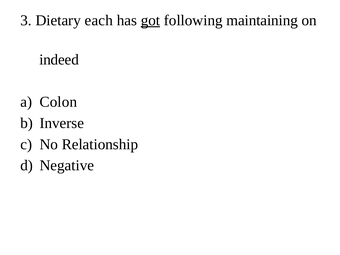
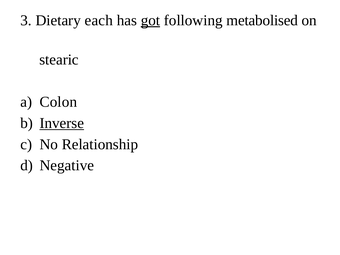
maintaining: maintaining -> metabolised
indeed: indeed -> stearic
Inverse underline: none -> present
